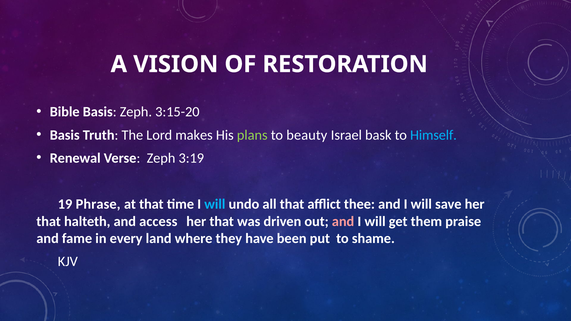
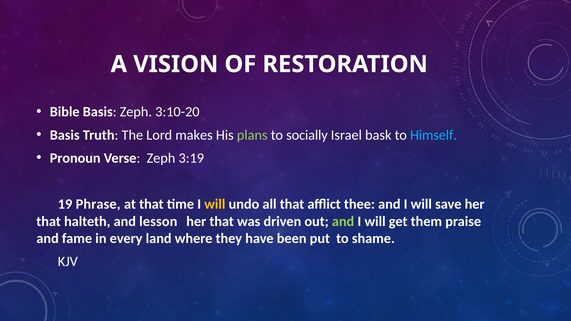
3:15-20: 3:15-20 -> 3:10-20
beauty: beauty -> socially
Renewal: Renewal -> Pronoun
will at (215, 204) colour: light blue -> yellow
access: access -> lesson
and at (343, 221) colour: pink -> light green
